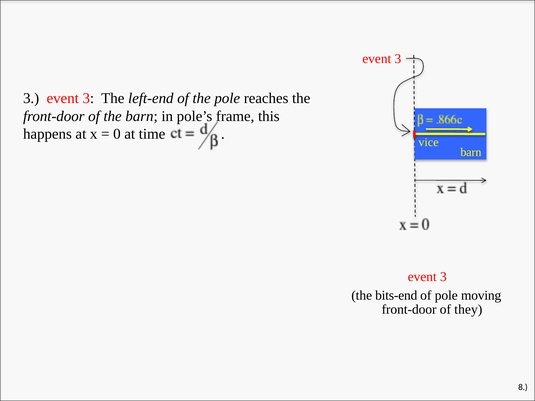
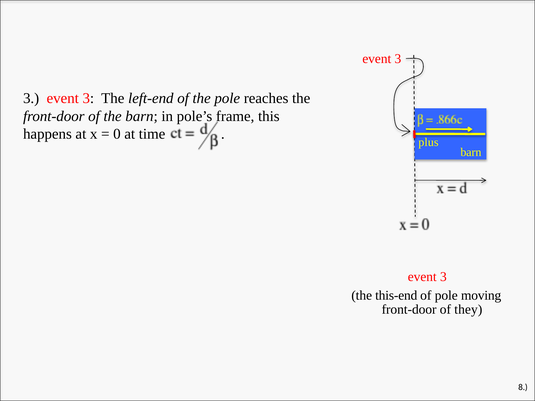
vice: vice -> plus
bits-end: bits-end -> this-end
